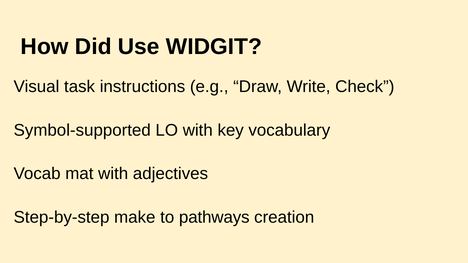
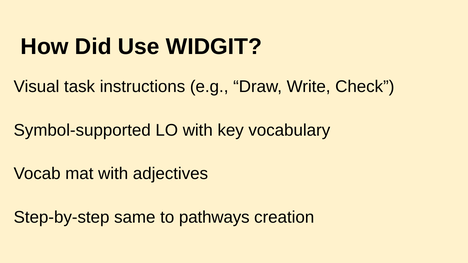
make: make -> same
